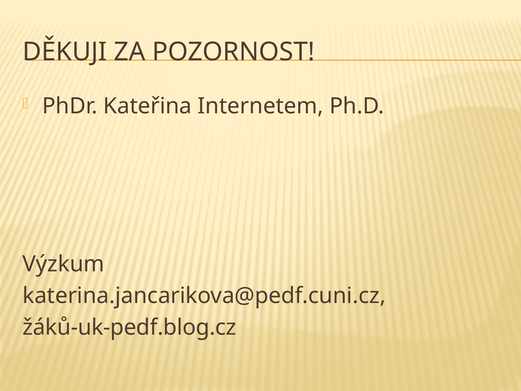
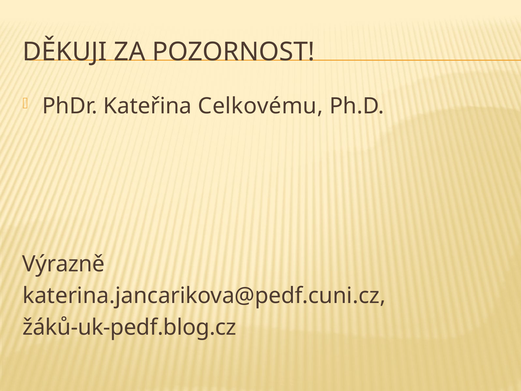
Internetem: Internetem -> Celkovému
Výzkum: Výzkum -> Výrazně
